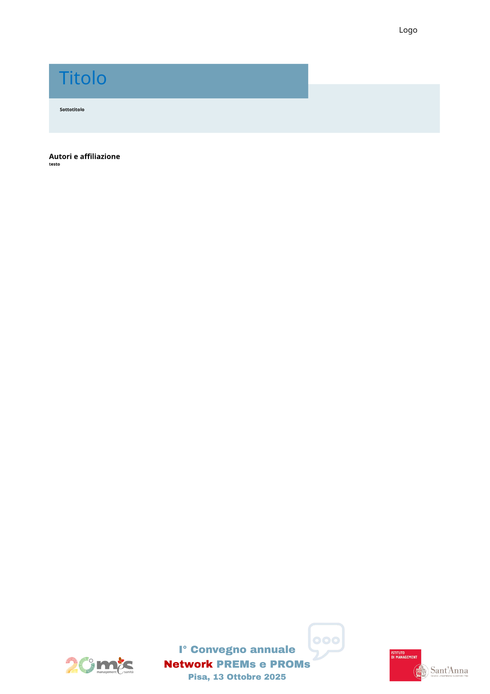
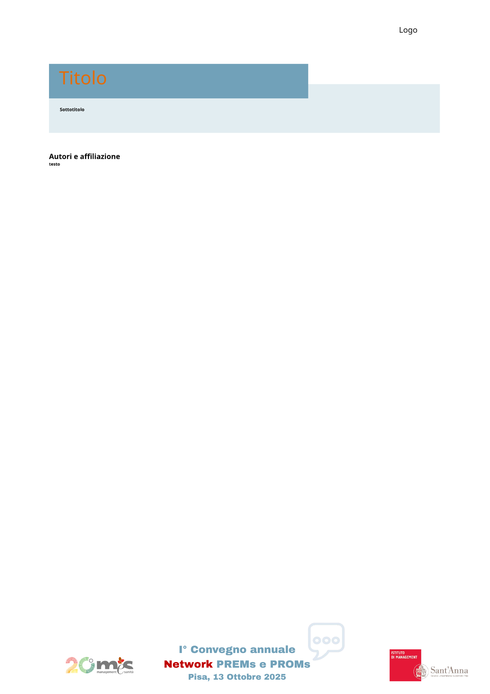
Titolo colour: blue -> orange
